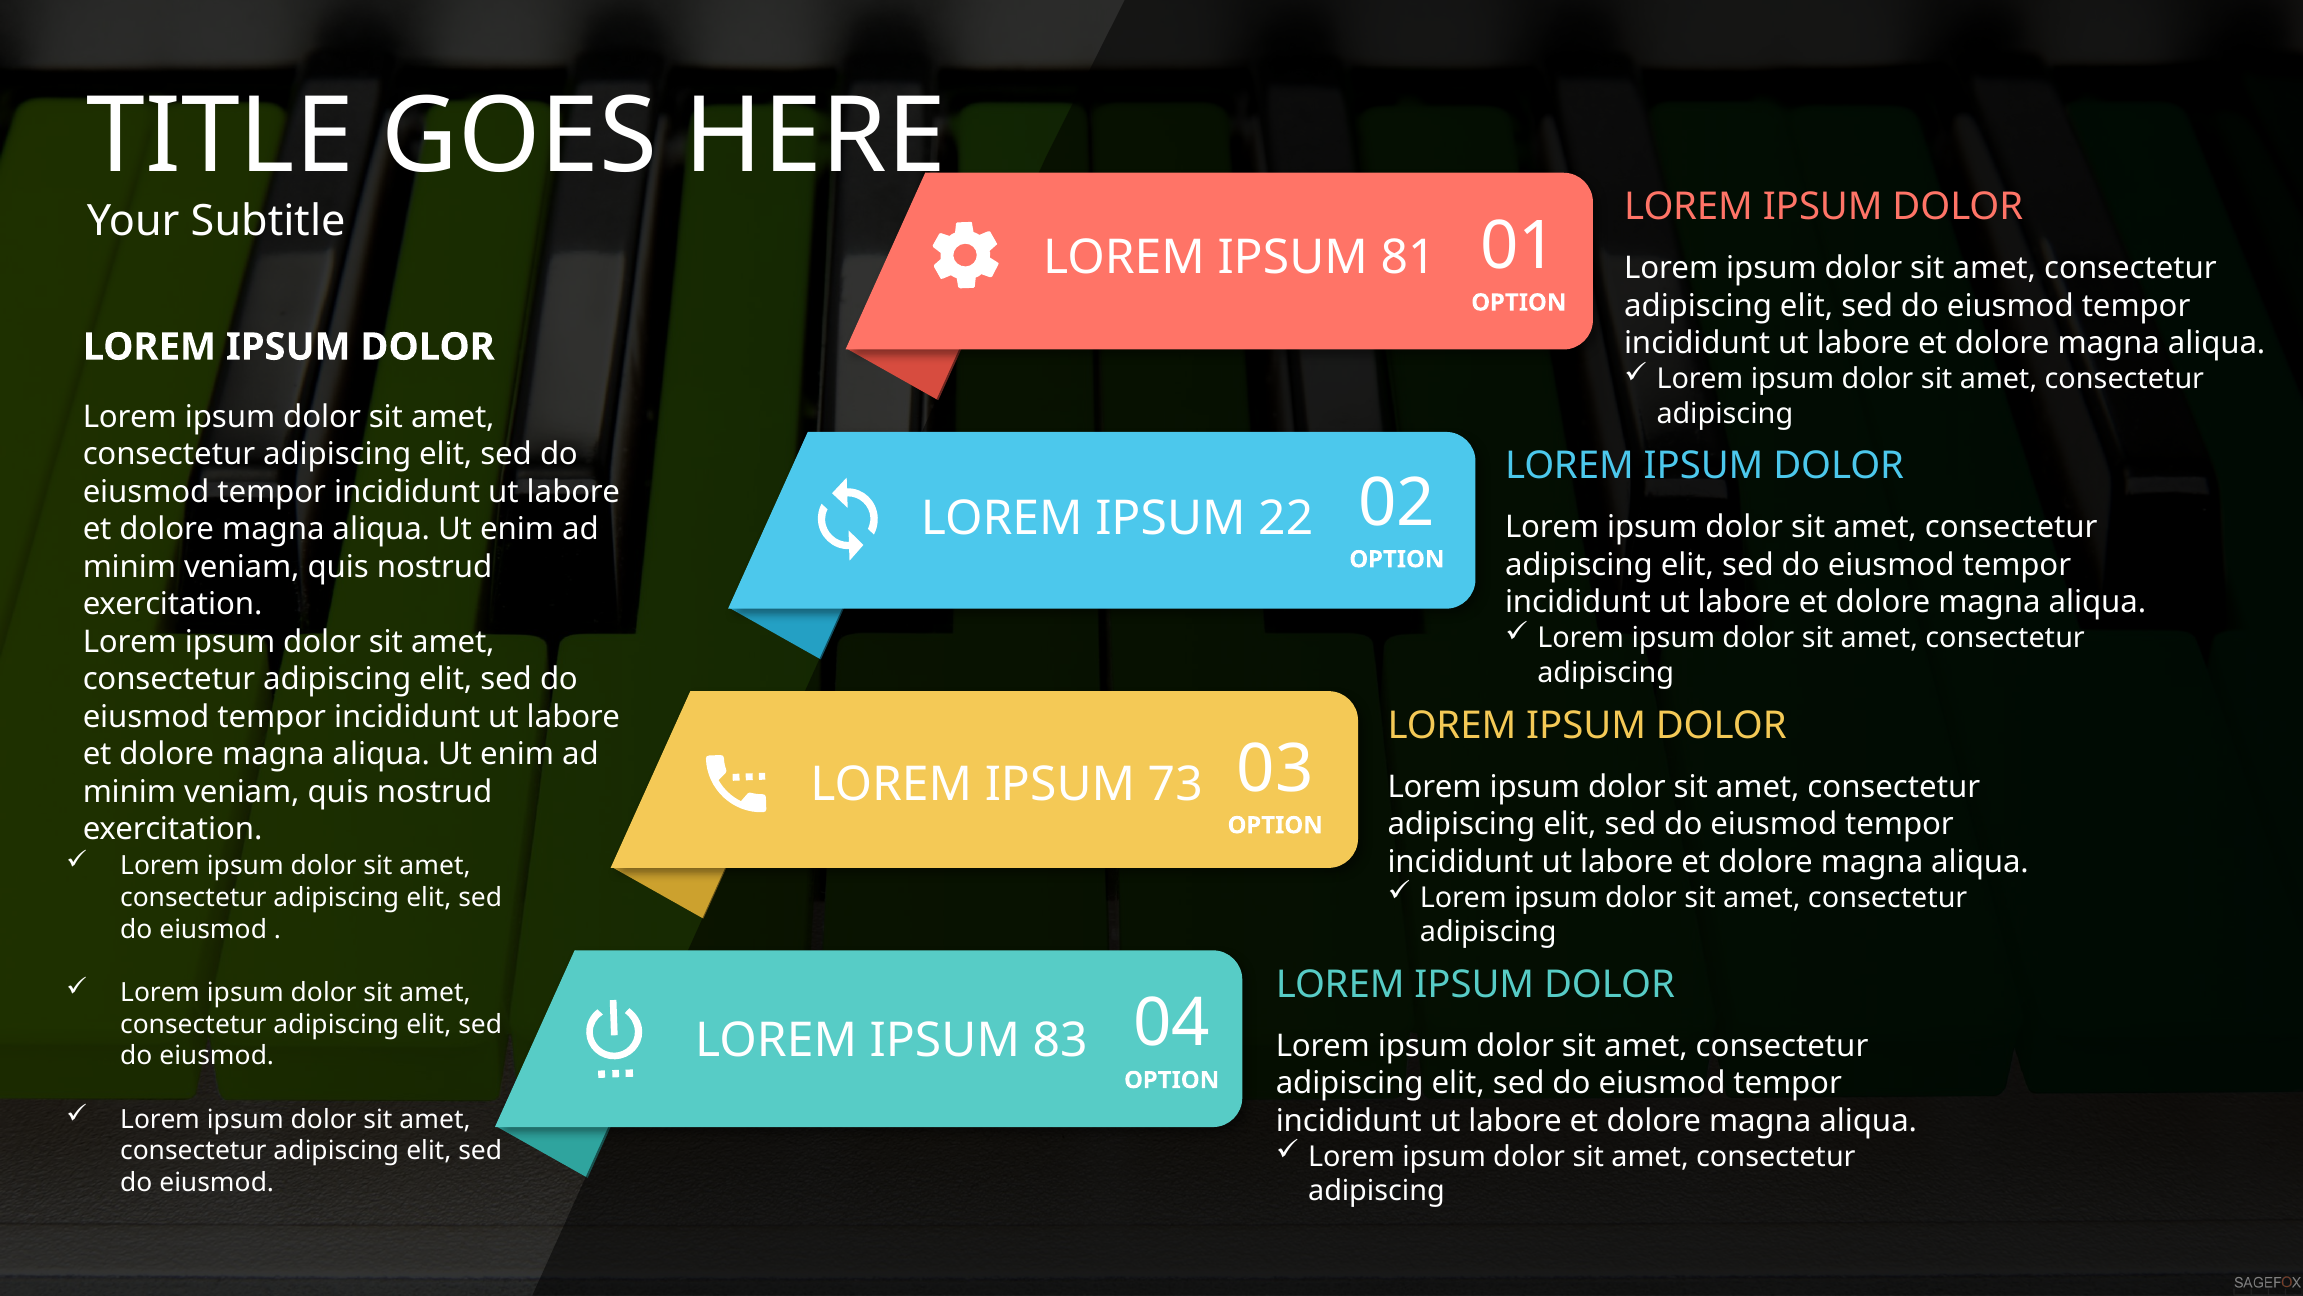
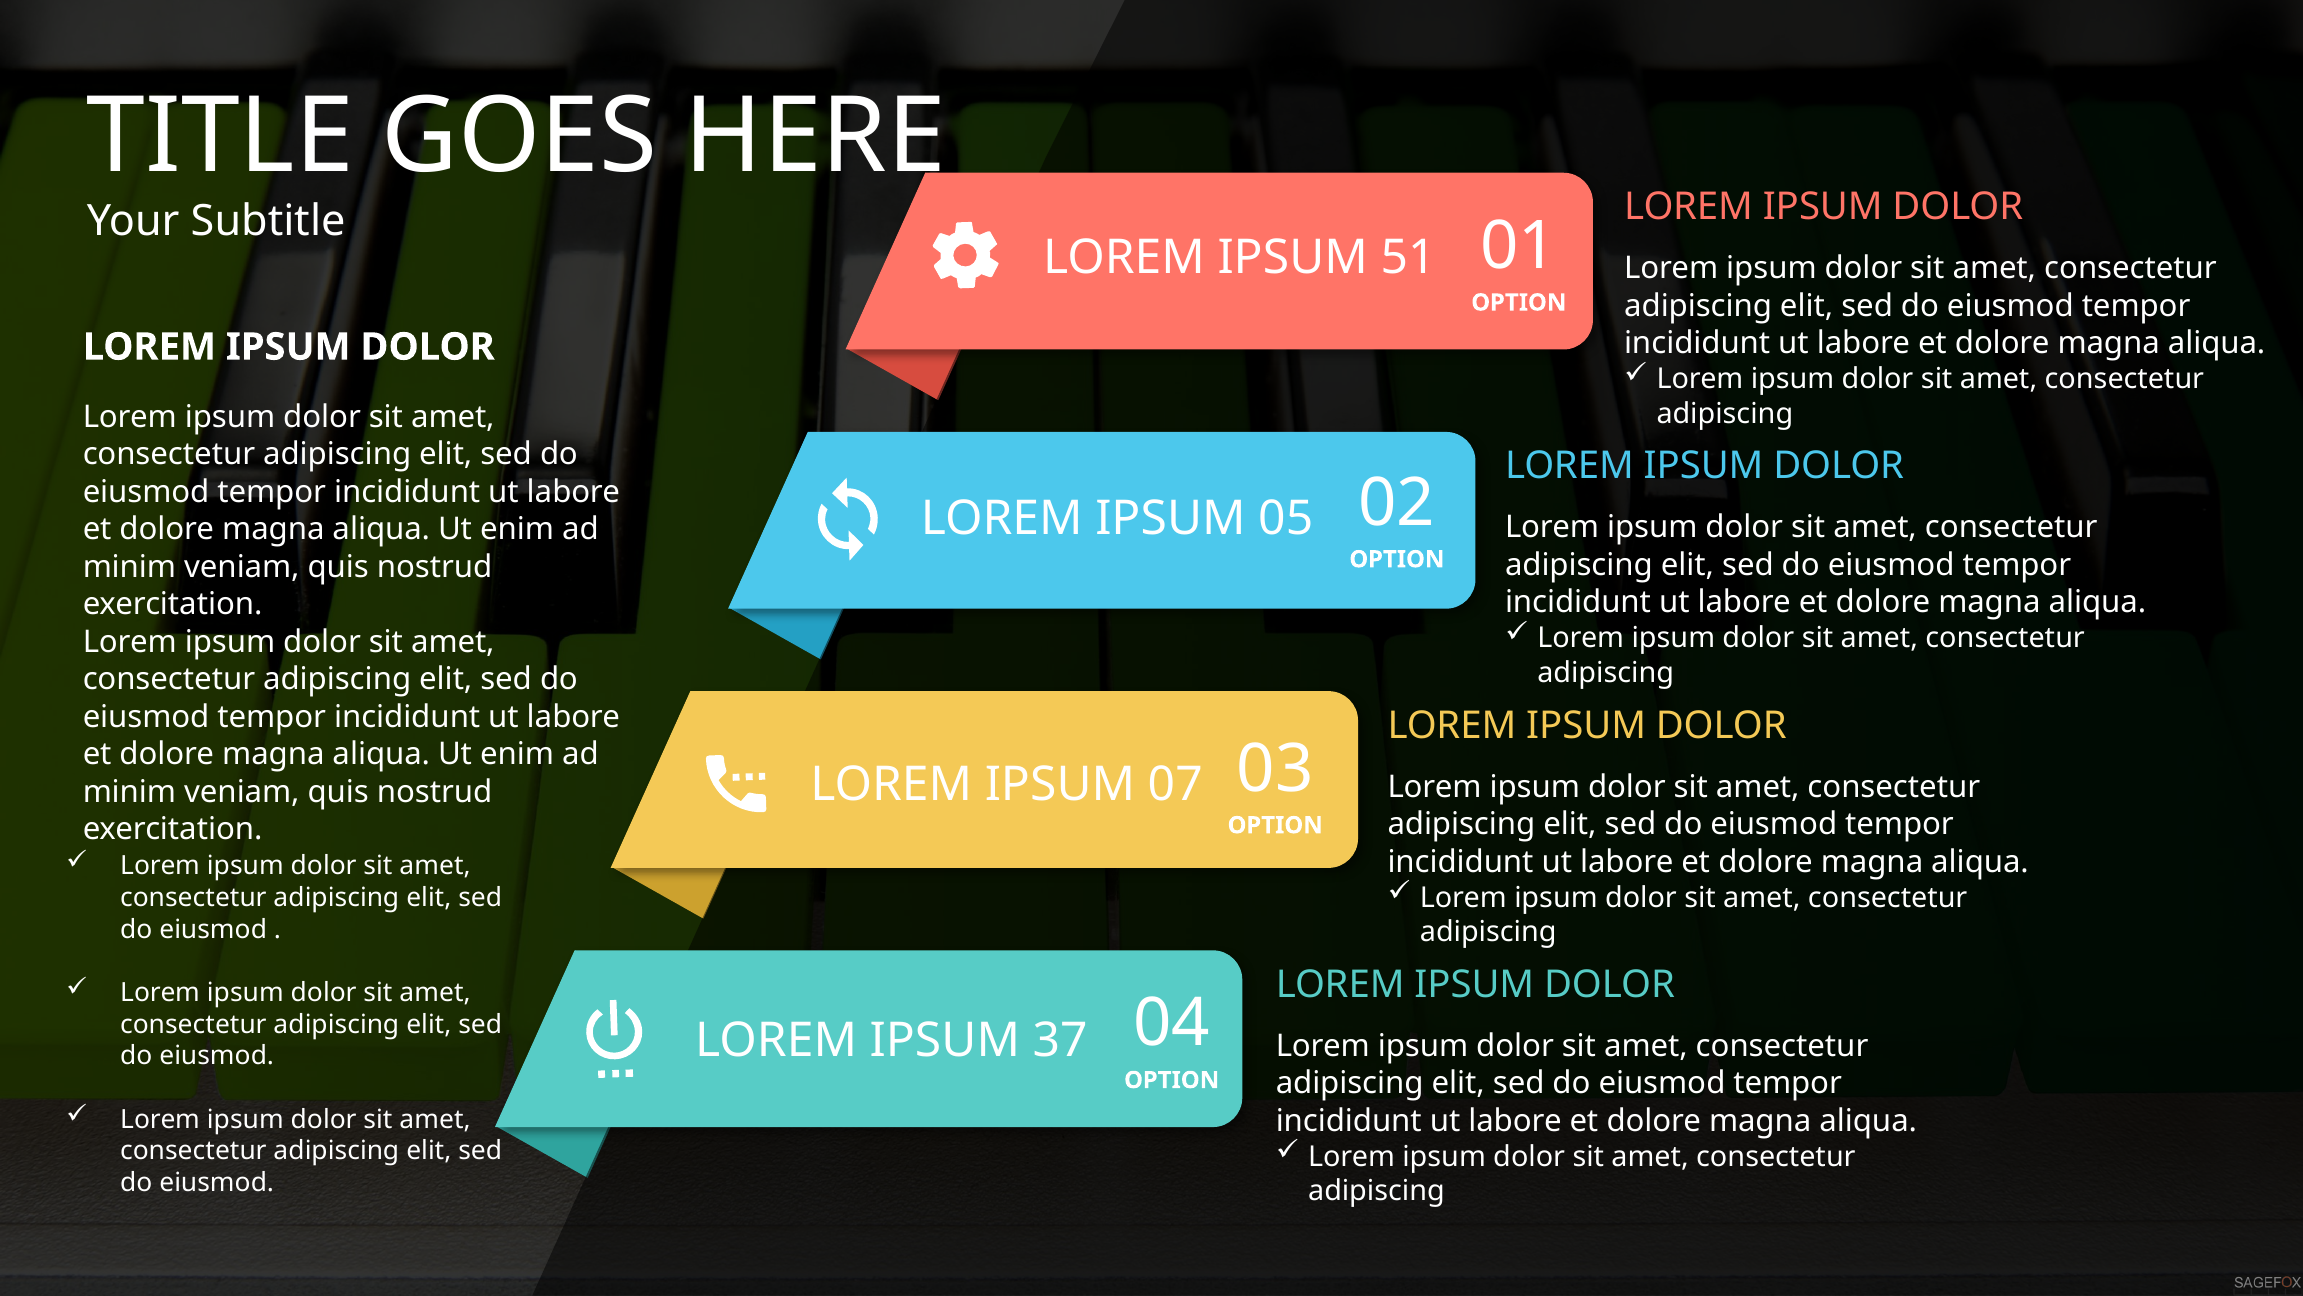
81: 81 -> 51
22: 22 -> 05
73: 73 -> 07
83: 83 -> 37
